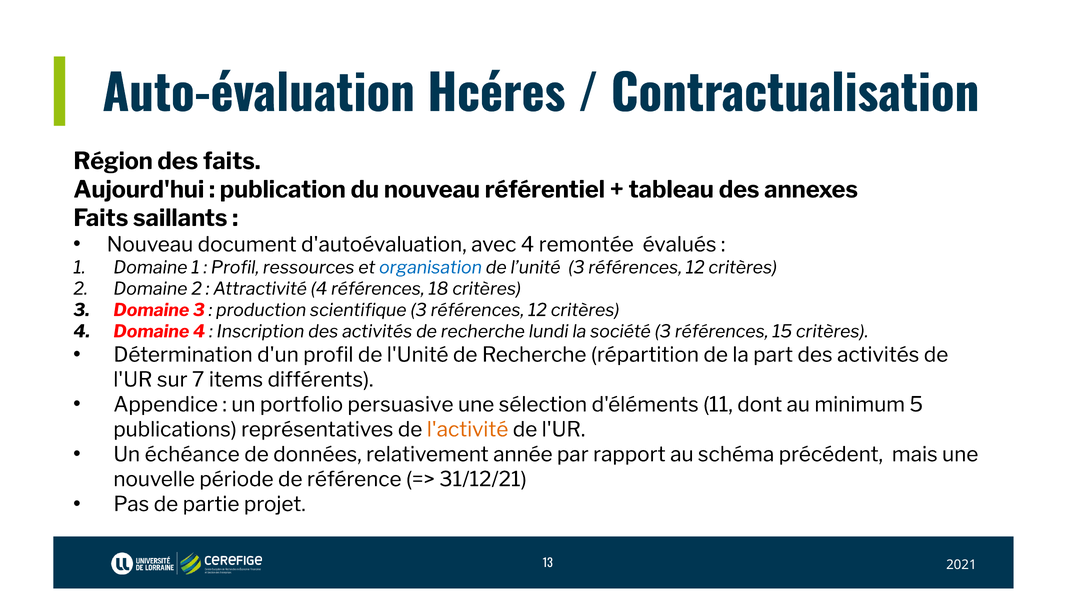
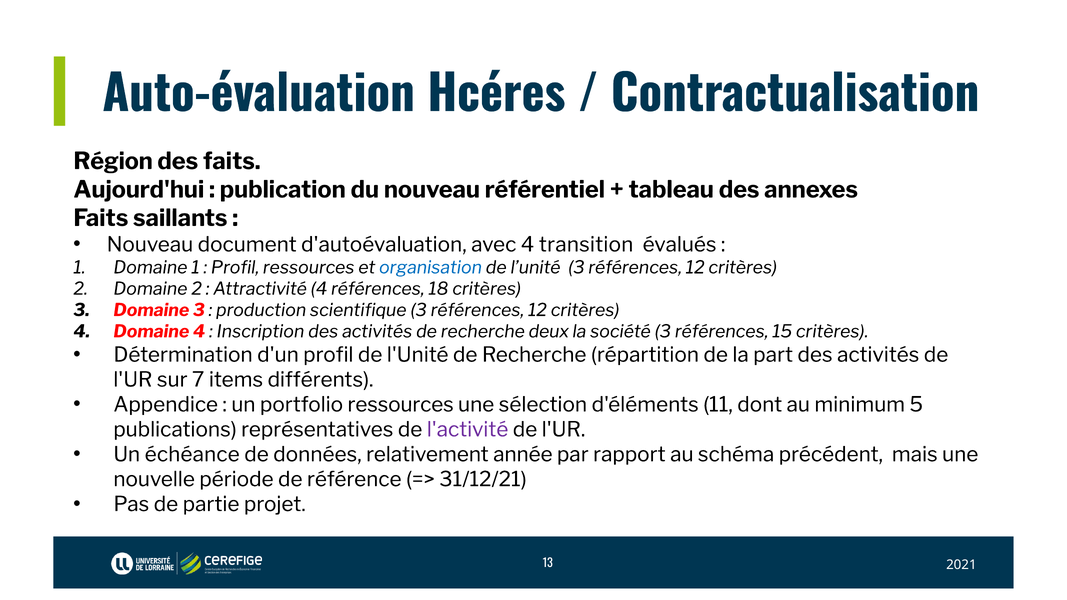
remontée: remontée -> transition
lundi: lundi -> deux
portfolio persuasive: persuasive -> ressources
l'activité colour: orange -> purple
